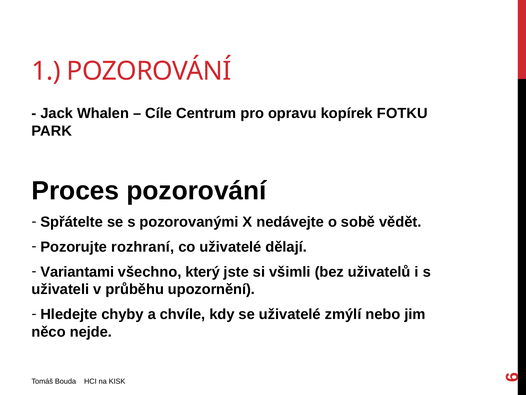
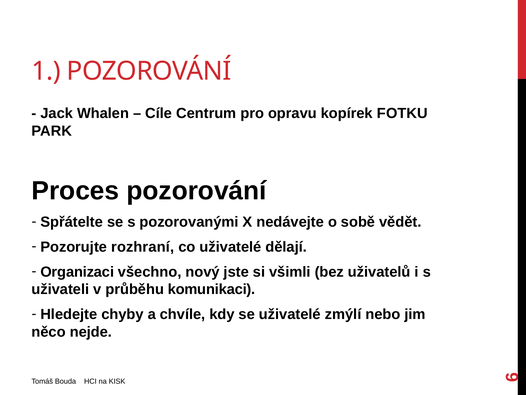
Variantami: Variantami -> Organizaci
který: který -> nový
upozornění: upozornění -> komunikaci
